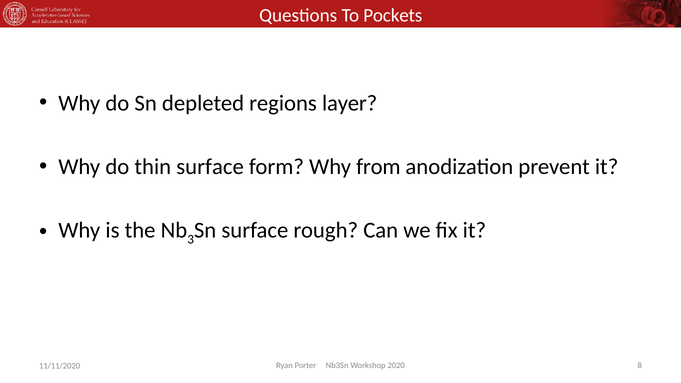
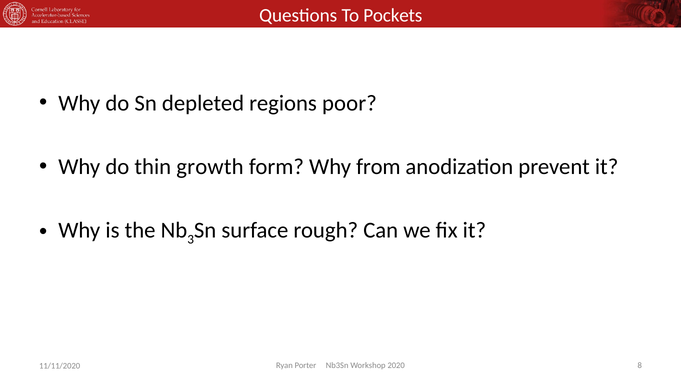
layer: layer -> poor
thin surface: surface -> growth
